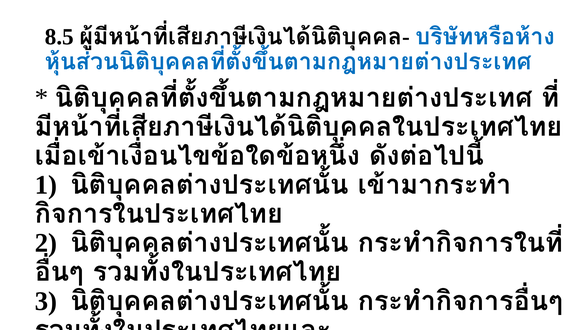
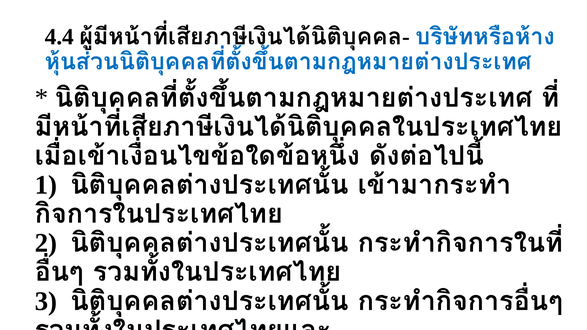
8.5: 8.5 -> 4.4
